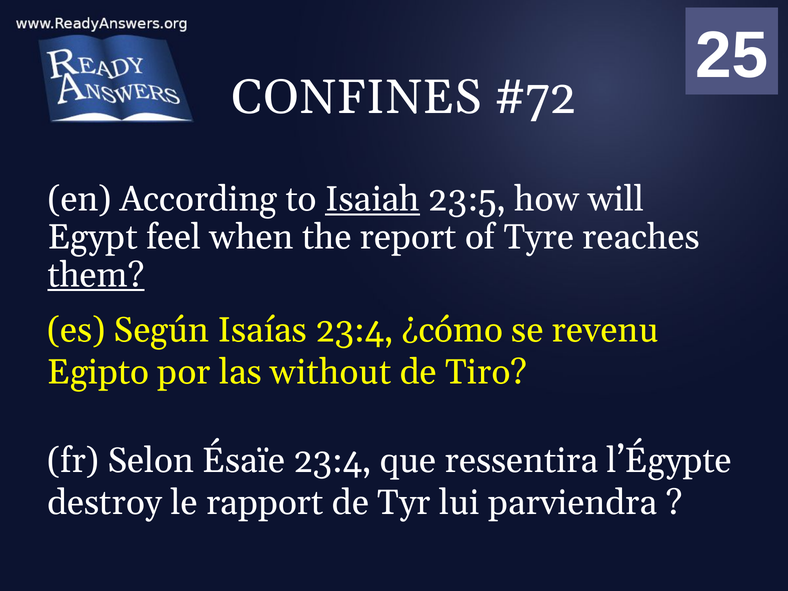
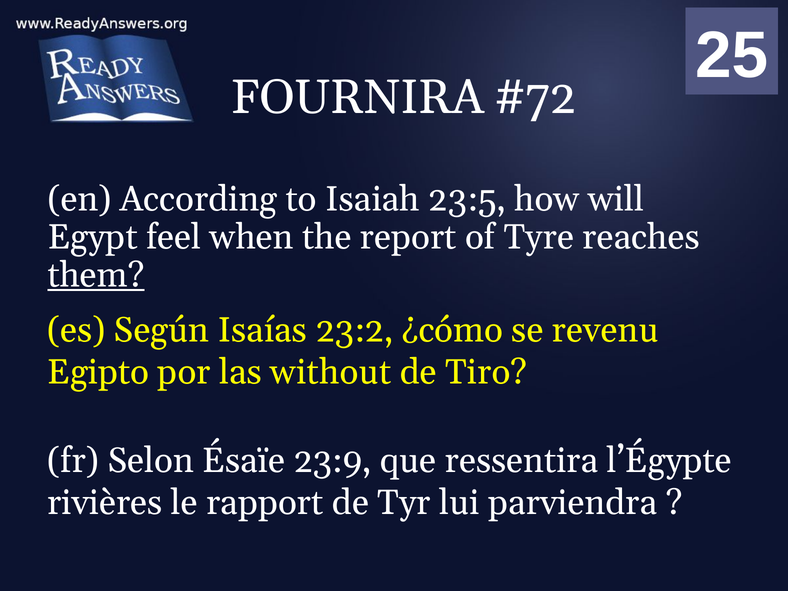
CONFINES: CONFINES -> FOURNIRA
Isaiah underline: present -> none
Isaías 23:4: 23:4 -> 23:2
Ésaïe 23:4: 23:4 -> 23:9
destroy: destroy -> rivières
